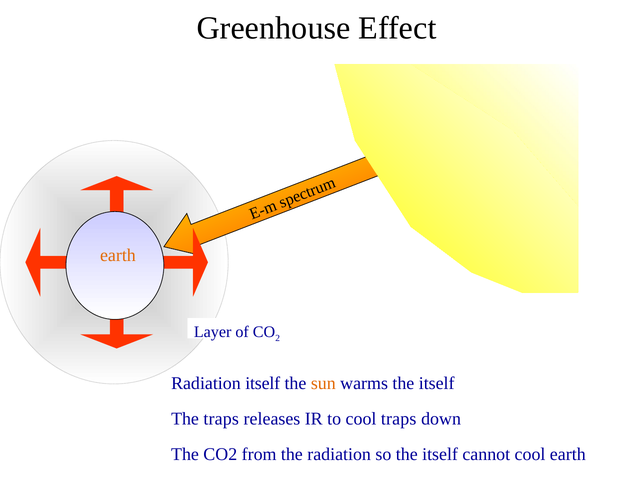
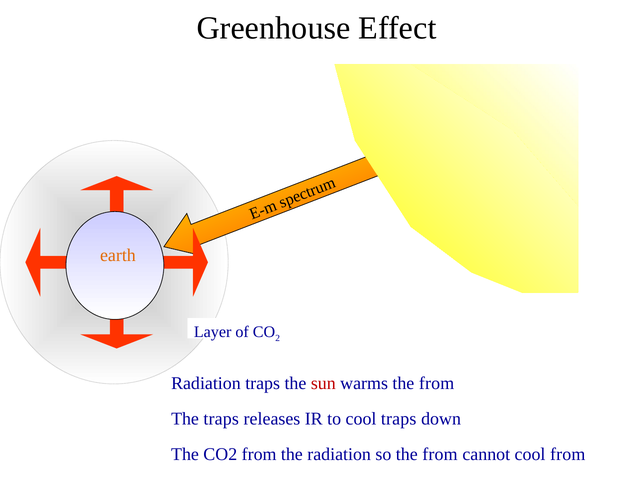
Radiation itself: itself -> traps
sun at (323, 383) colour: orange -> red
warms the itself: itself -> from
so the itself: itself -> from
cool earth: earth -> from
